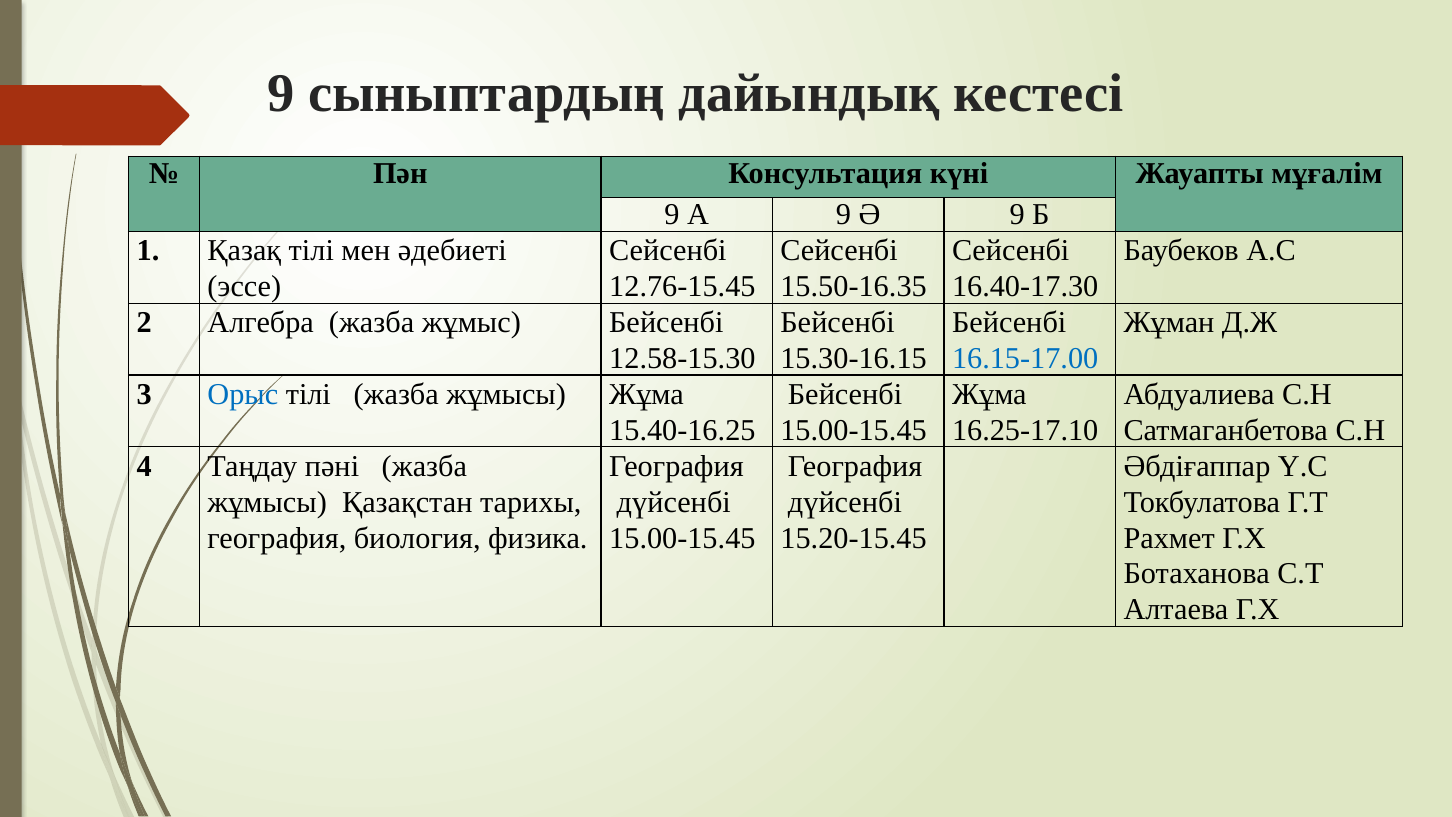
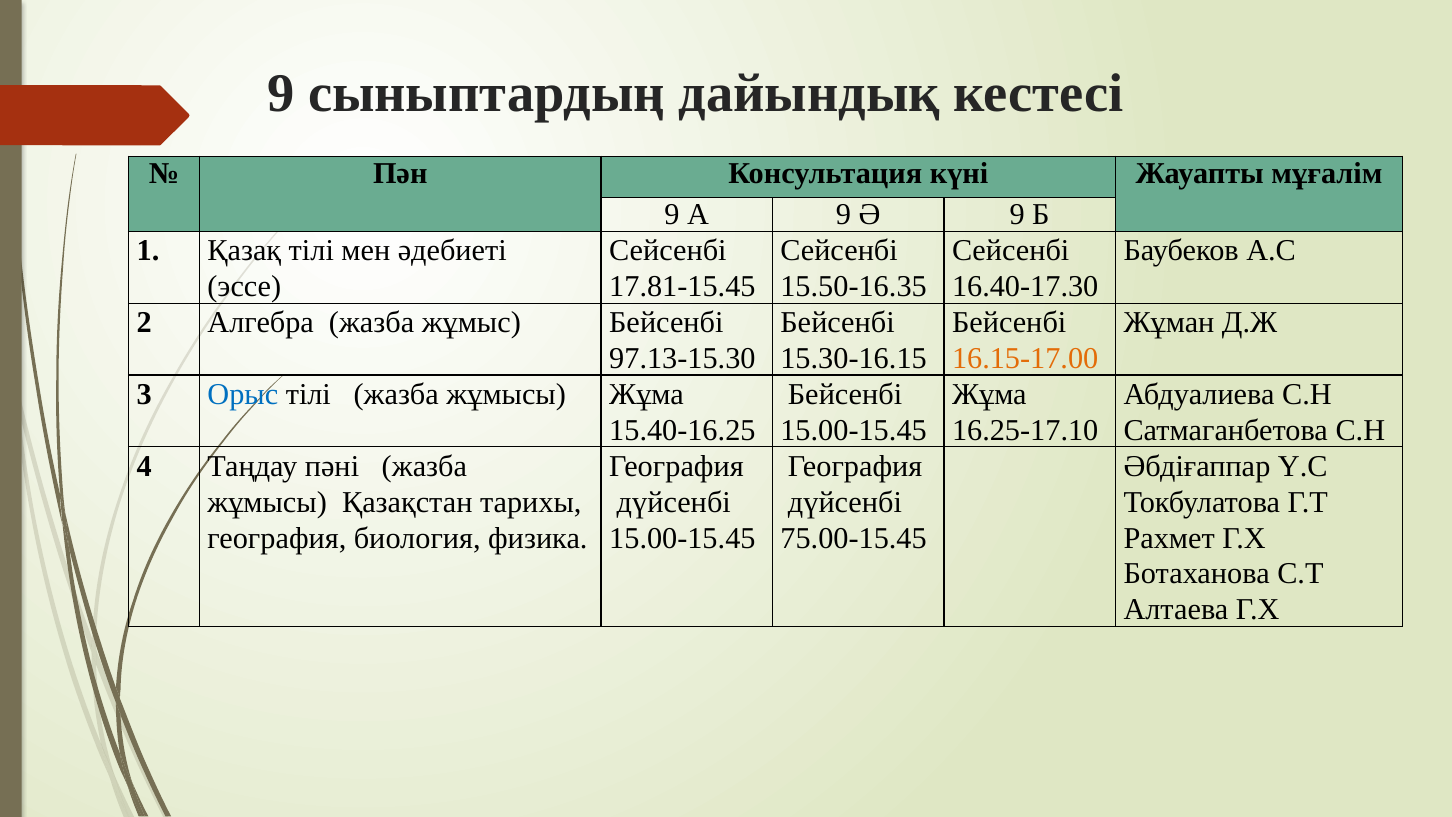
12.76-15.45: 12.76-15.45 -> 17.81-15.45
12.58-15.30: 12.58-15.30 -> 97.13-15.30
16.15-17.00 colour: blue -> orange
15.20-15.45: 15.20-15.45 -> 75.00-15.45
